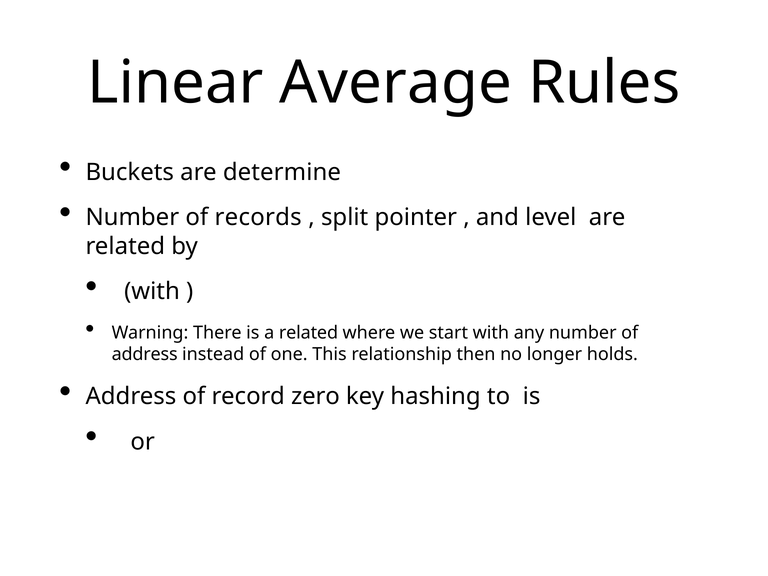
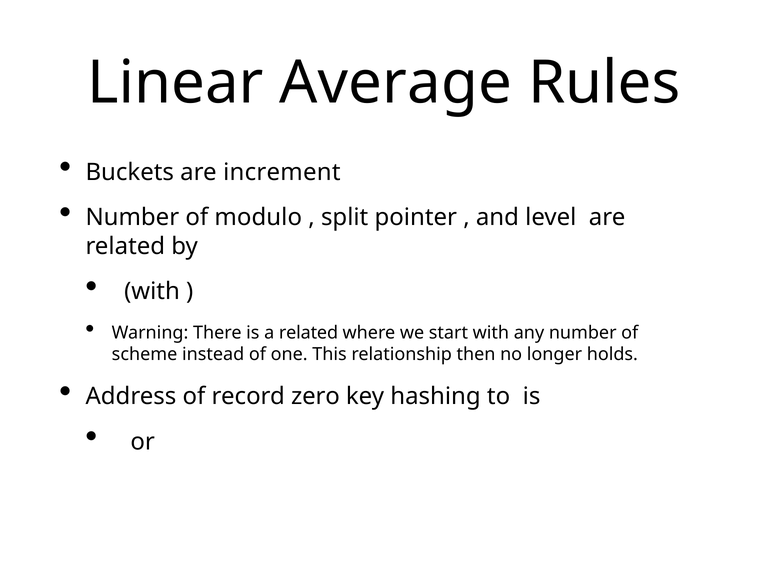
determine: determine -> increment
records: records -> modulo
address at (145, 354): address -> scheme
